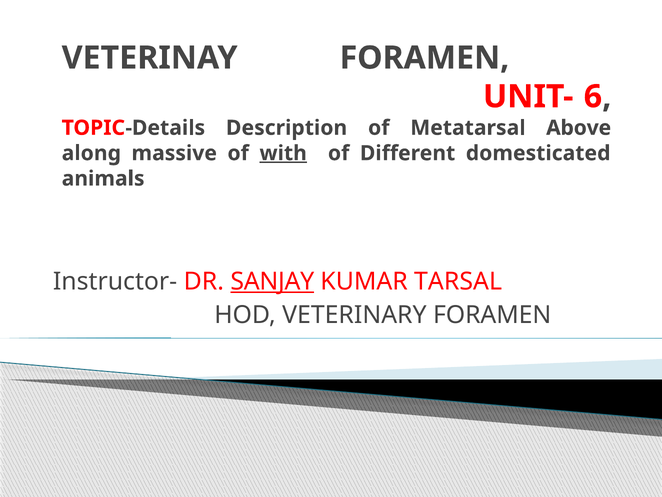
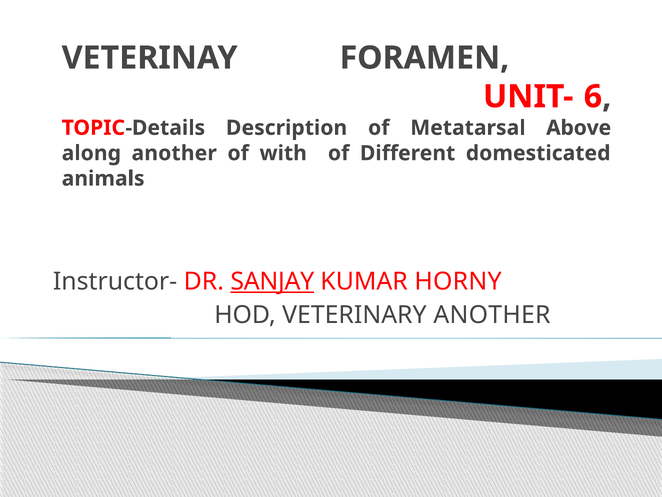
along massive: massive -> another
with underline: present -> none
TARSAL: TARSAL -> HORNY
VETERINARY FORAMEN: FORAMEN -> ANOTHER
